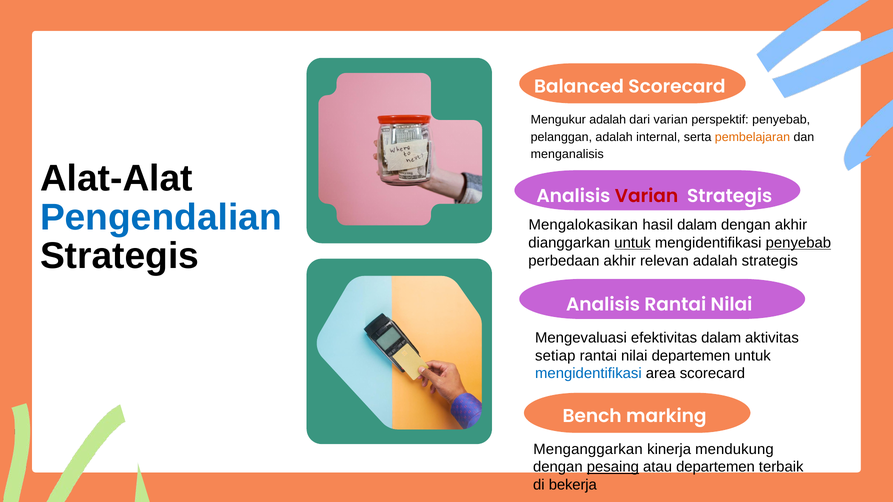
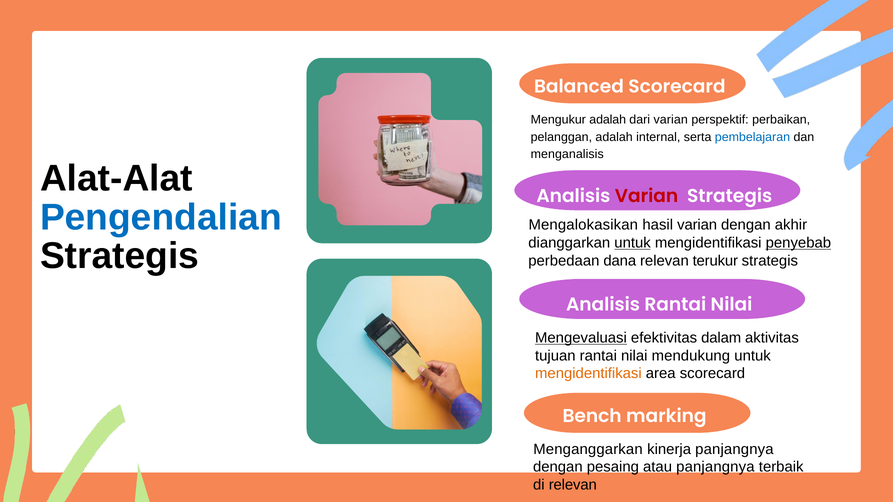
perspektif penyebab: penyebab -> perbaikan
pembelajaran colour: orange -> blue
hasil dalam: dalam -> varian
perbedaan akhir: akhir -> dana
relevan adalah: adalah -> terukur
Mengevaluasi underline: none -> present
setiap: setiap -> tujuan
nilai departemen: departemen -> mendukung
mengidentifikasi at (588, 374) colour: blue -> orange
kinerja mendukung: mendukung -> panjangnya
pesaing underline: present -> none
atau departemen: departemen -> panjangnya
di bekerja: bekerja -> relevan
